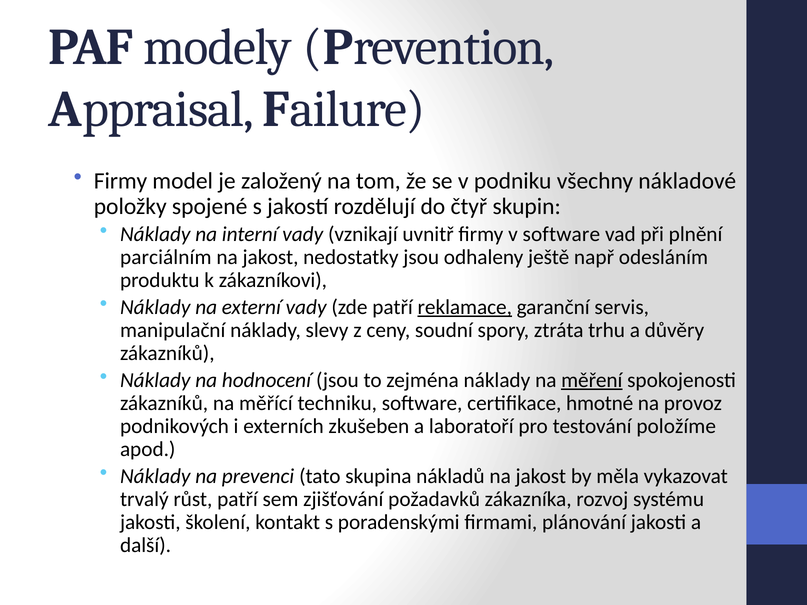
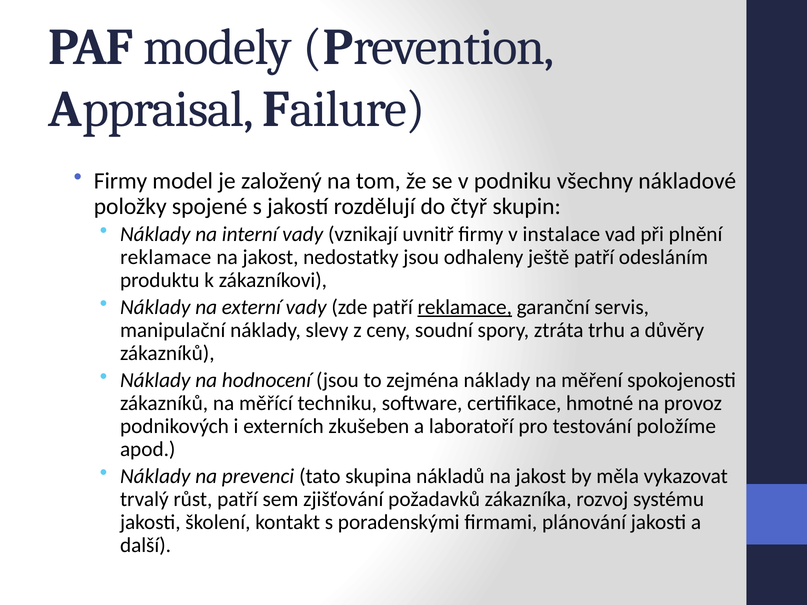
v software: software -> instalace
parciálním at (166, 257): parciálním -> reklamace
ještě např: např -> patří
měření underline: present -> none
